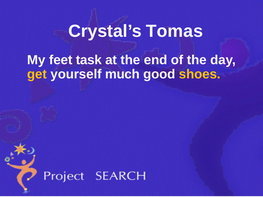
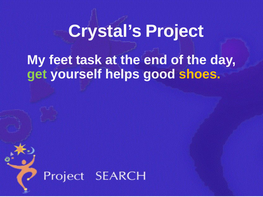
Tomas: Tomas -> Project
get colour: yellow -> light green
much: much -> helps
